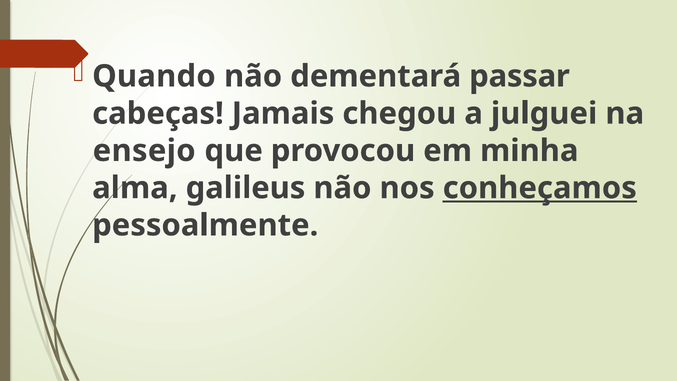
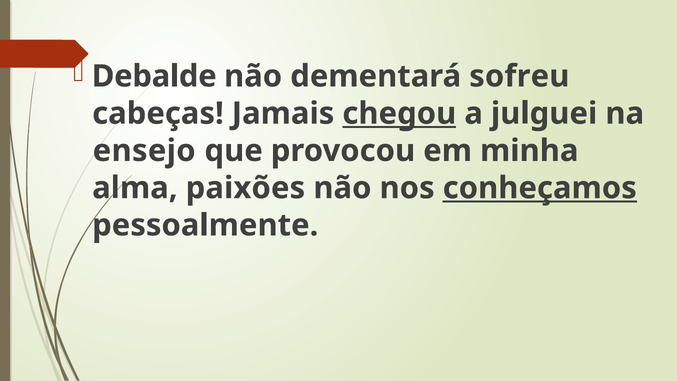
Quando: Quando -> Debalde
passar: passar -> sofreu
chegou underline: none -> present
galileus: galileus -> paixões
